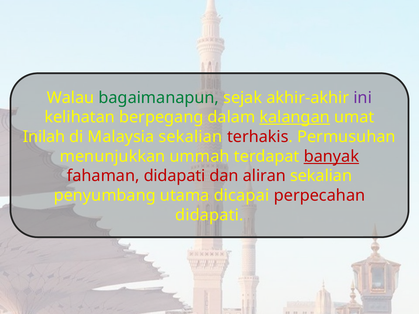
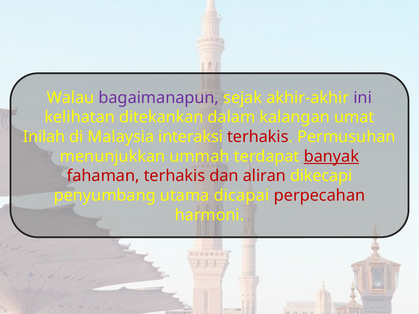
bagaimanapun colour: green -> purple
berpegang: berpegang -> ditekankan
kalangan underline: present -> none
Malaysia sekalian: sekalian -> interaksi
fahaman didapati: didapati -> terhakis
aliran sekalian: sekalian -> dikecapi
didapati at (209, 215): didapati -> harmoni
